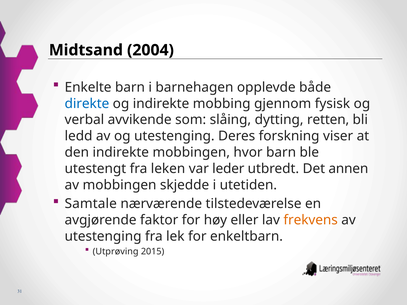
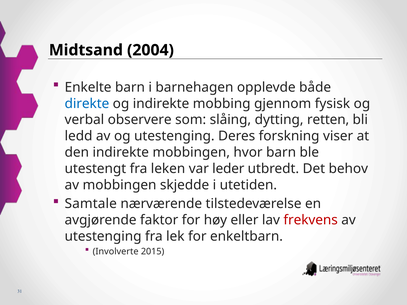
avvikende: avvikende -> observere
annen: annen -> behov
frekvens colour: orange -> red
Utprøving: Utprøving -> Involverte
